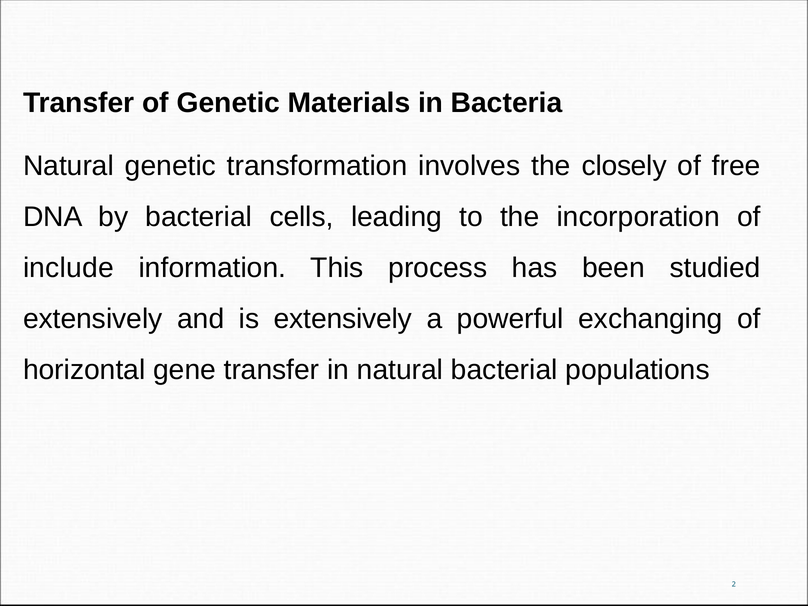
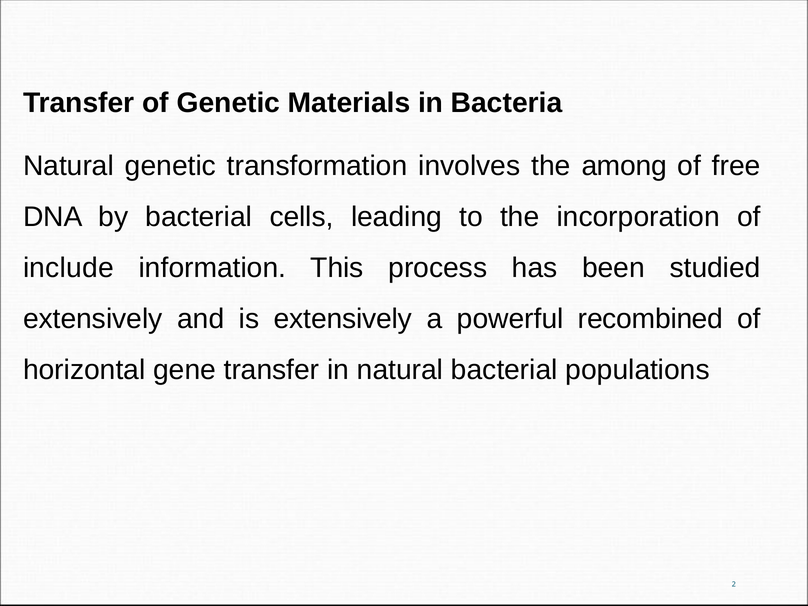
closely: closely -> among
exchanging: exchanging -> recombined
